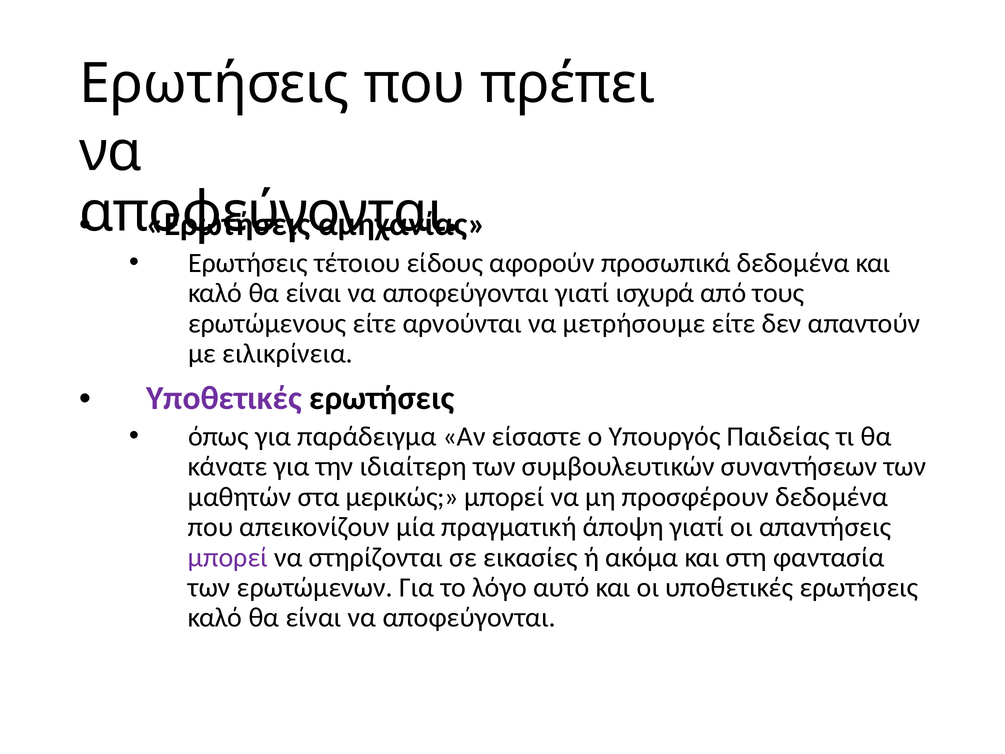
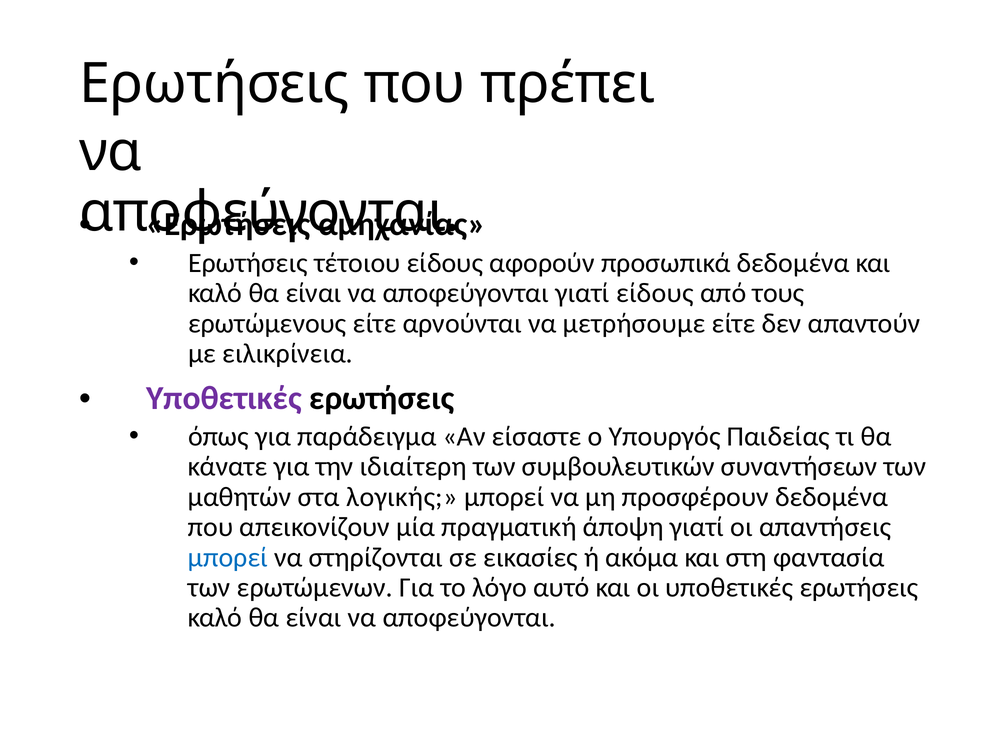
γιατί ισχυρά: ισχυρά -> είδους
μερικώς: μερικώς -> λογικής
μπορεί at (228, 557) colour: purple -> blue
